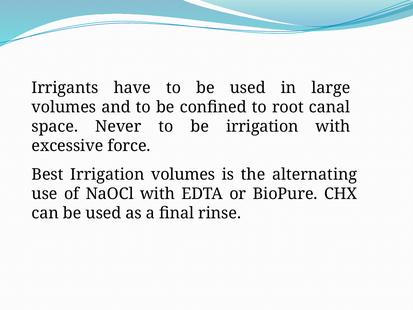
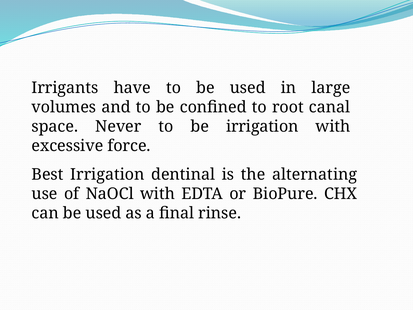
Irrigation volumes: volumes -> dentinal
